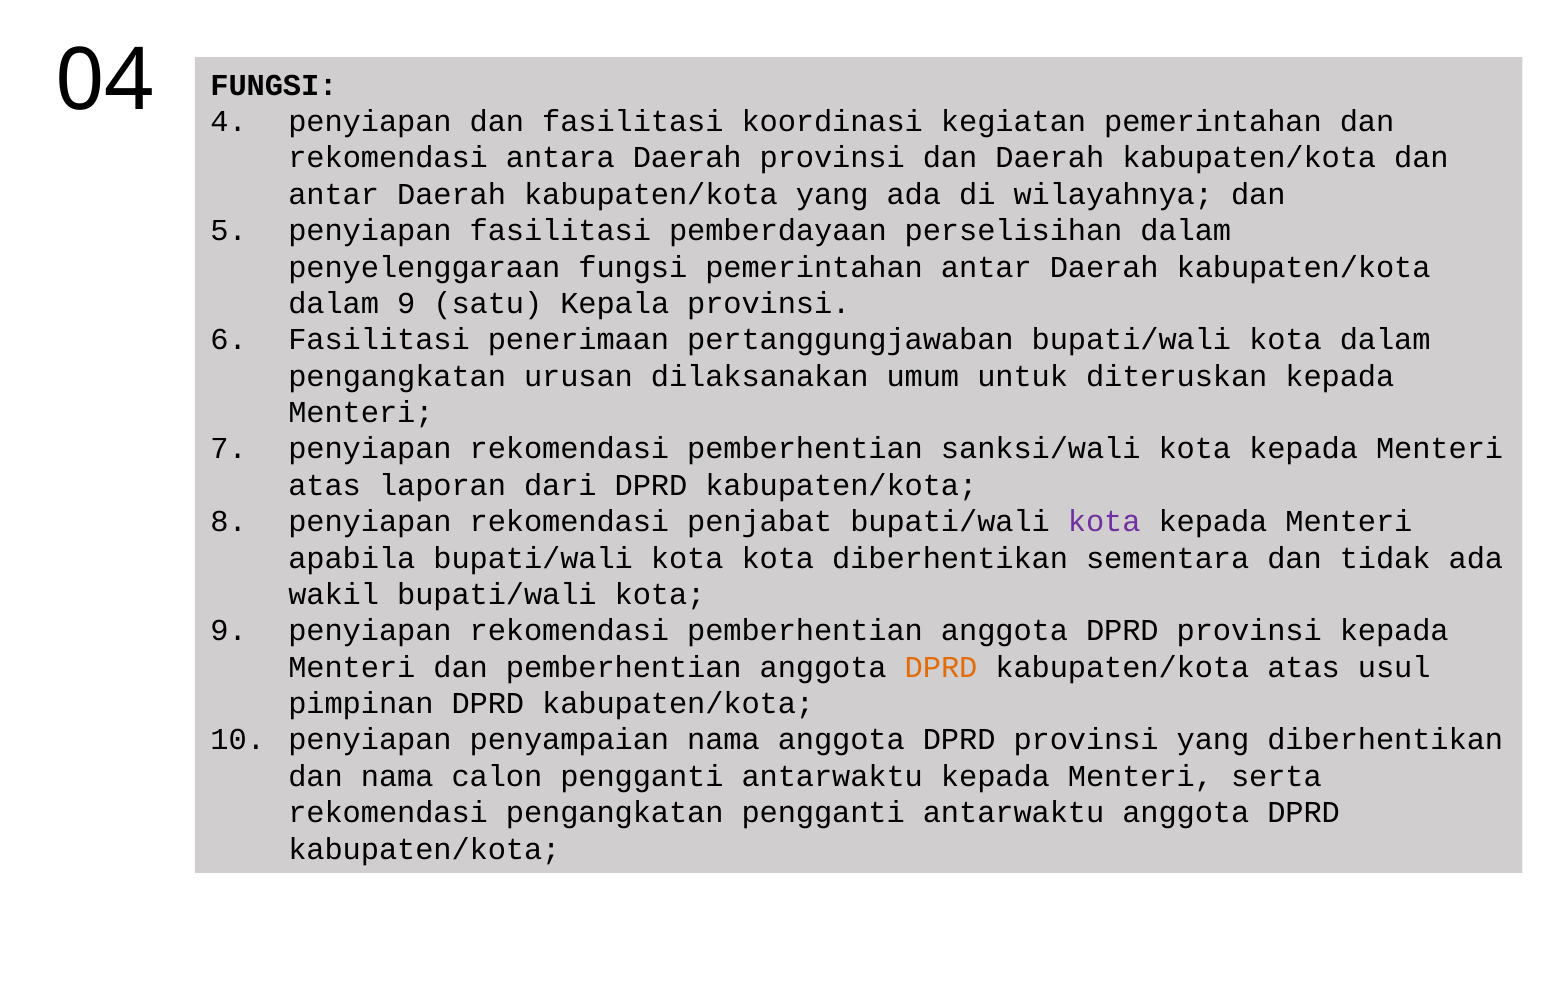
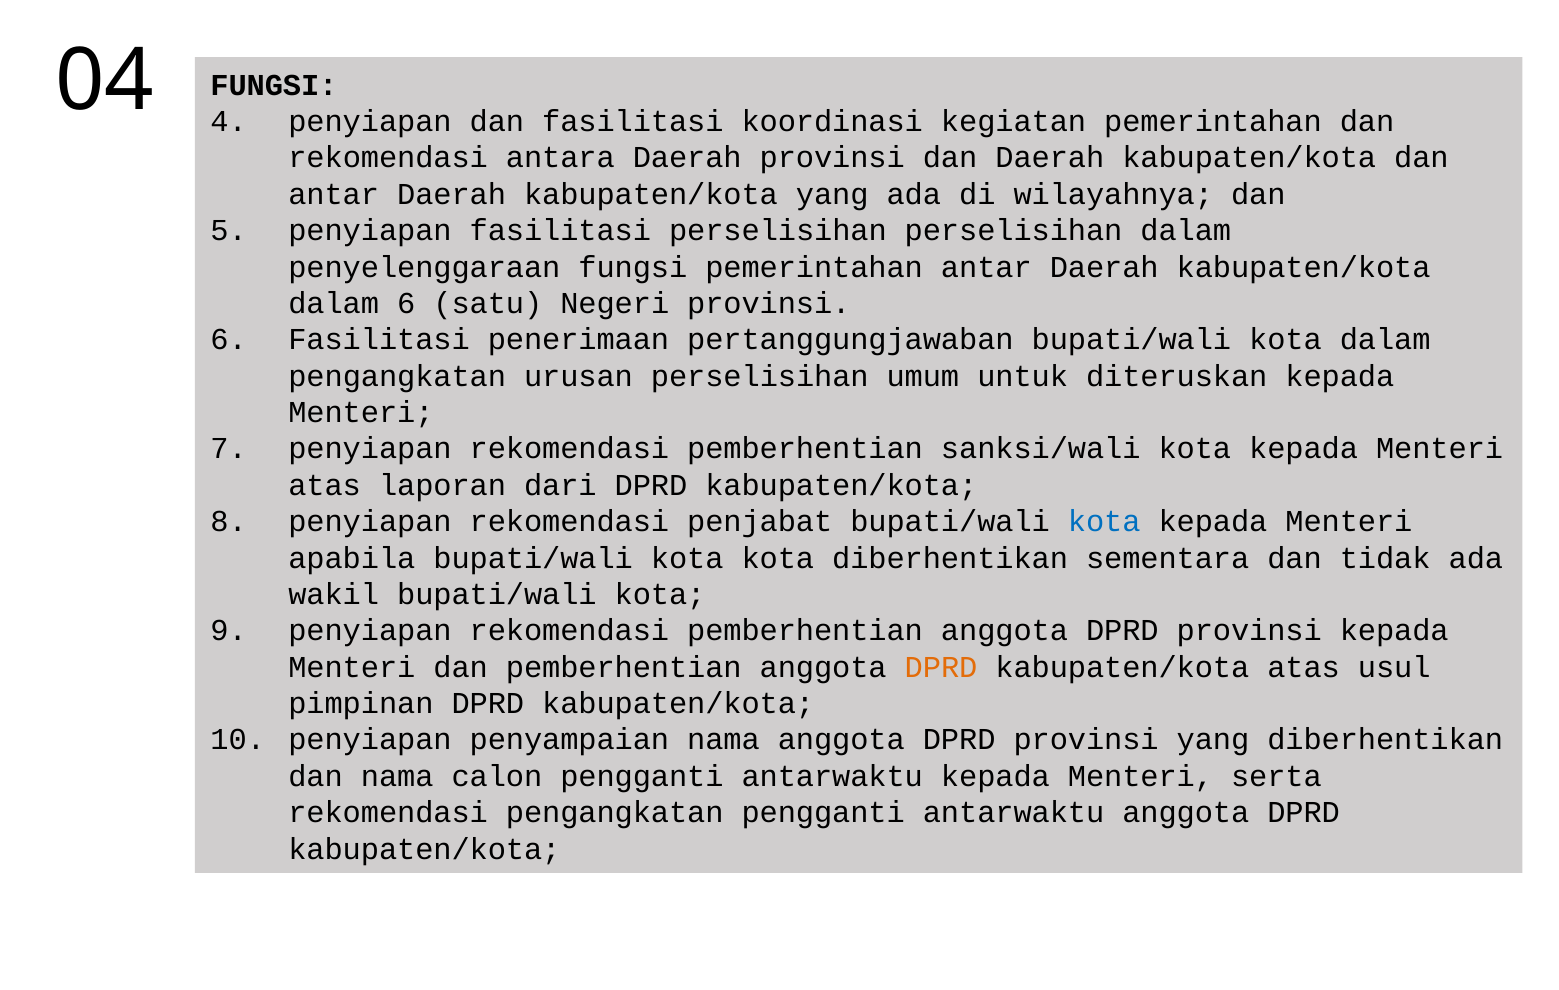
fasilitasi pemberdayaan: pemberdayaan -> perselisihan
dalam 9: 9 -> 6
Kepala: Kepala -> Negeri
urusan dilaksanakan: dilaksanakan -> perselisihan
kota at (1104, 522) colour: purple -> blue
